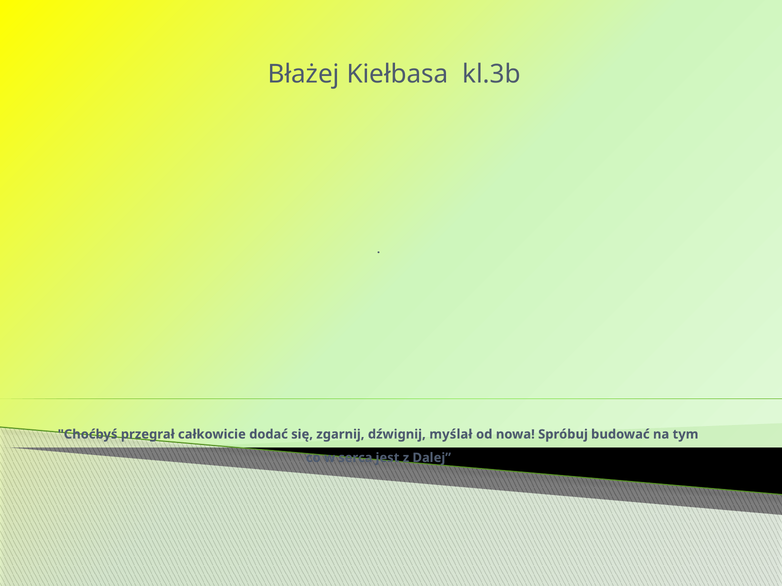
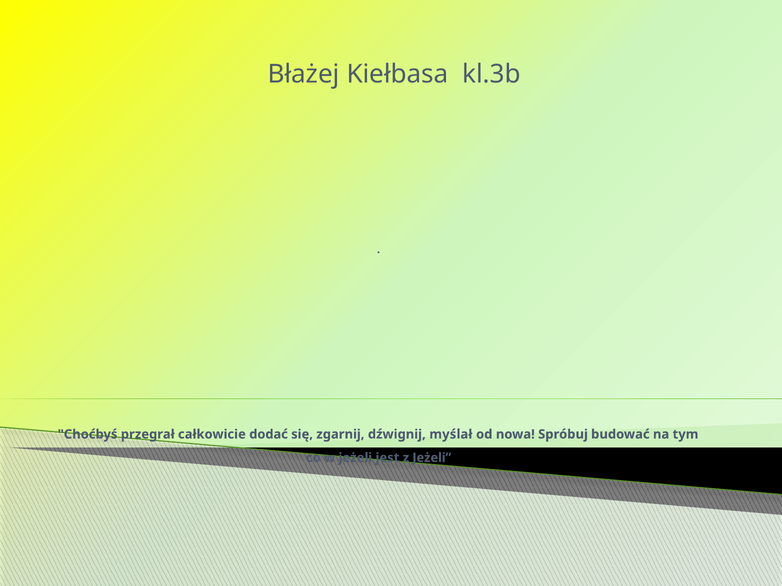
w serca: serca -> jeżeli
z Dalej: Dalej -> Jeżeli
